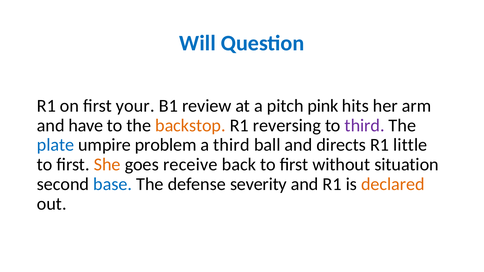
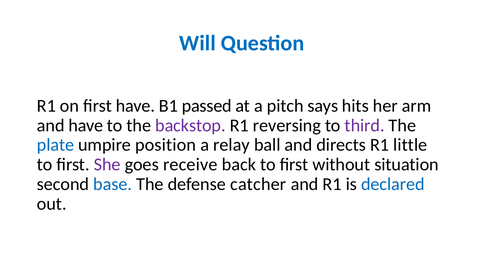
first your: your -> have
review: review -> passed
pink: pink -> says
backstop colour: orange -> purple
problem: problem -> position
a third: third -> relay
She colour: orange -> purple
severity: severity -> catcher
declared colour: orange -> blue
